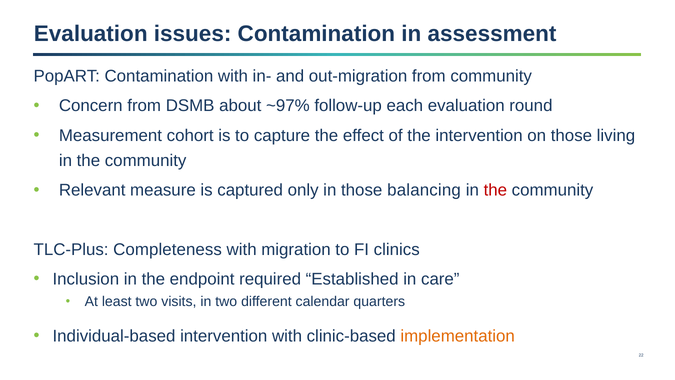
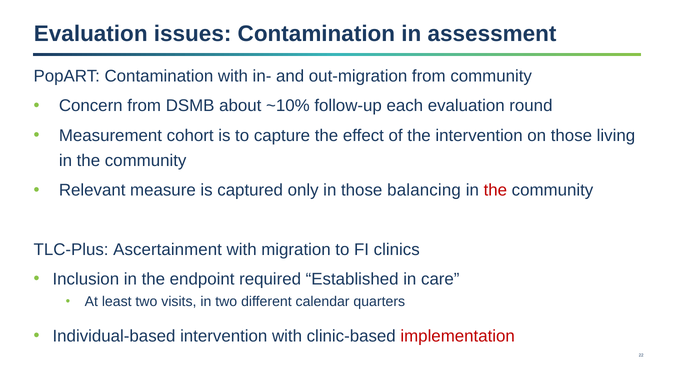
~97%: ~97% -> ~10%
Completeness: Completeness -> Ascertainment
implementation colour: orange -> red
